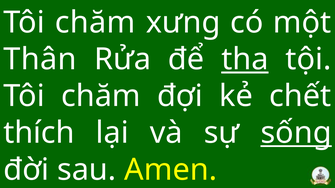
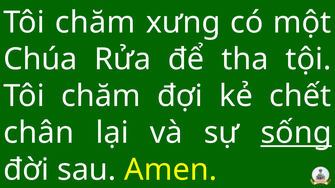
Thân: Thân -> Chúa
tha underline: present -> none
thích: thích -> chân
